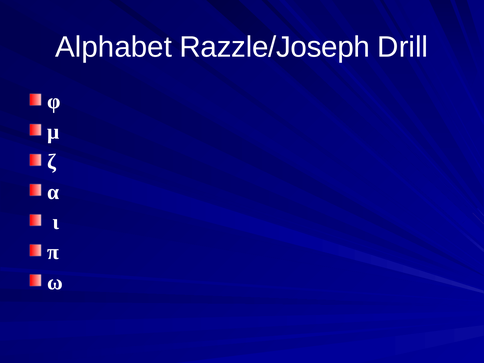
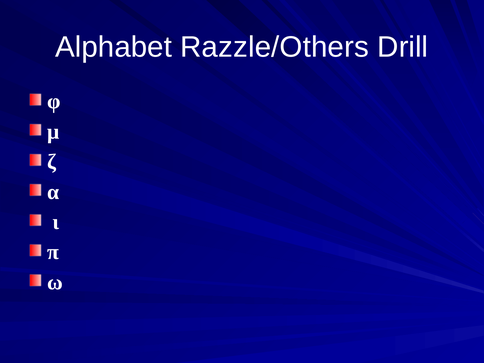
Razzle/Joseph: Razzle/Joseph -> Razzle/Others
